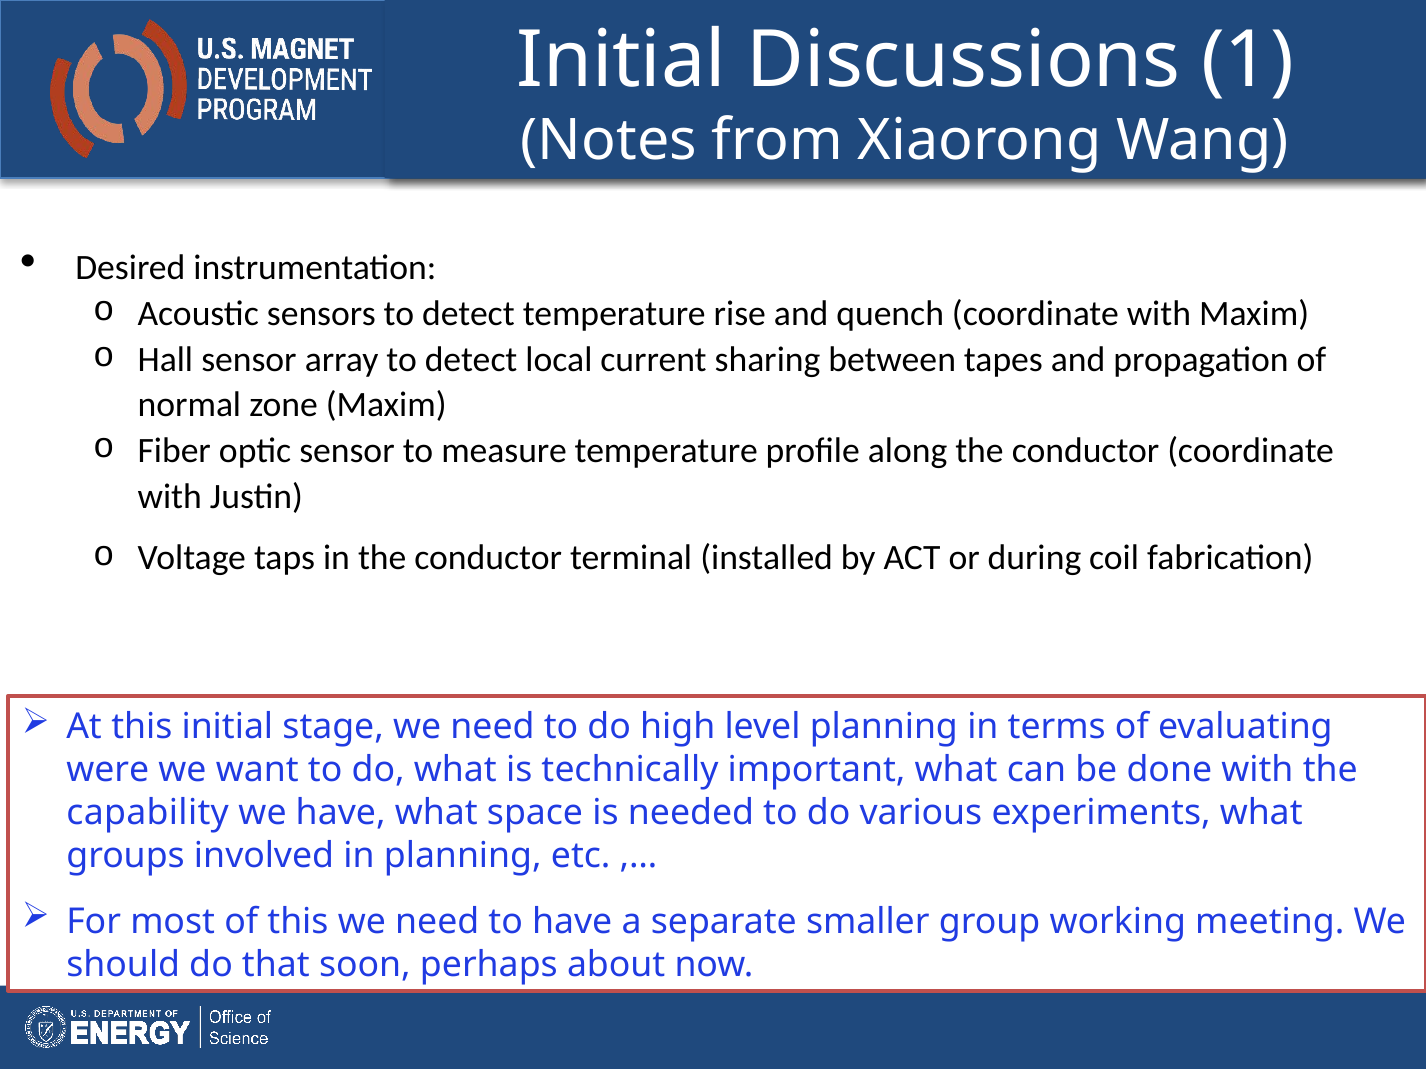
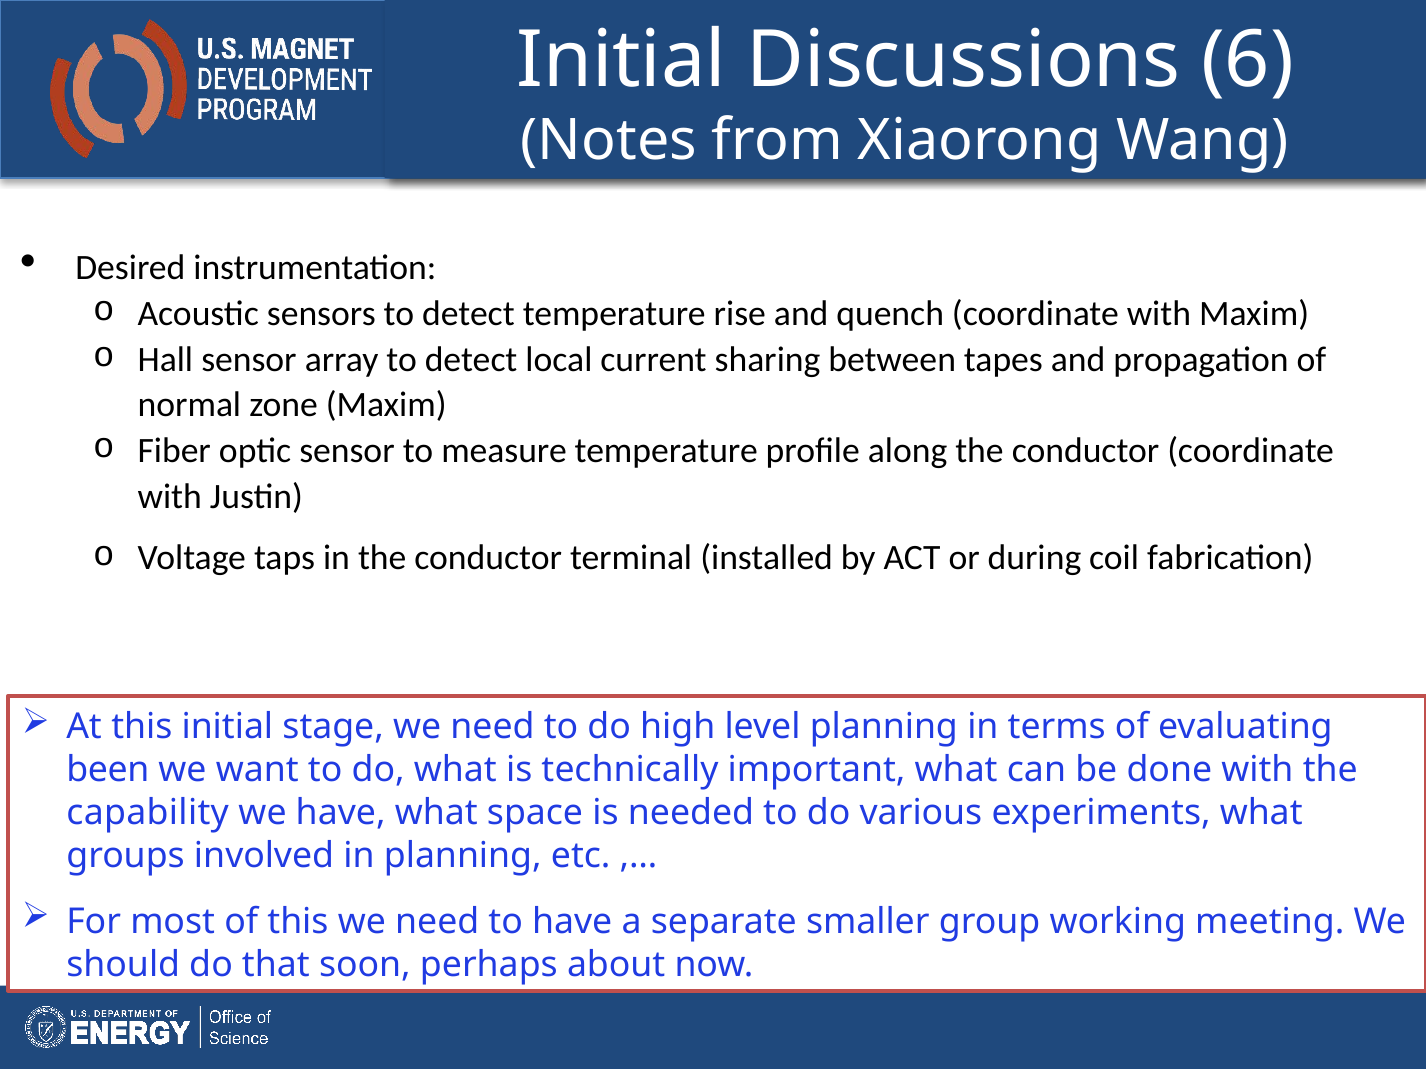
1: 1 -> 6
were: were -> been
